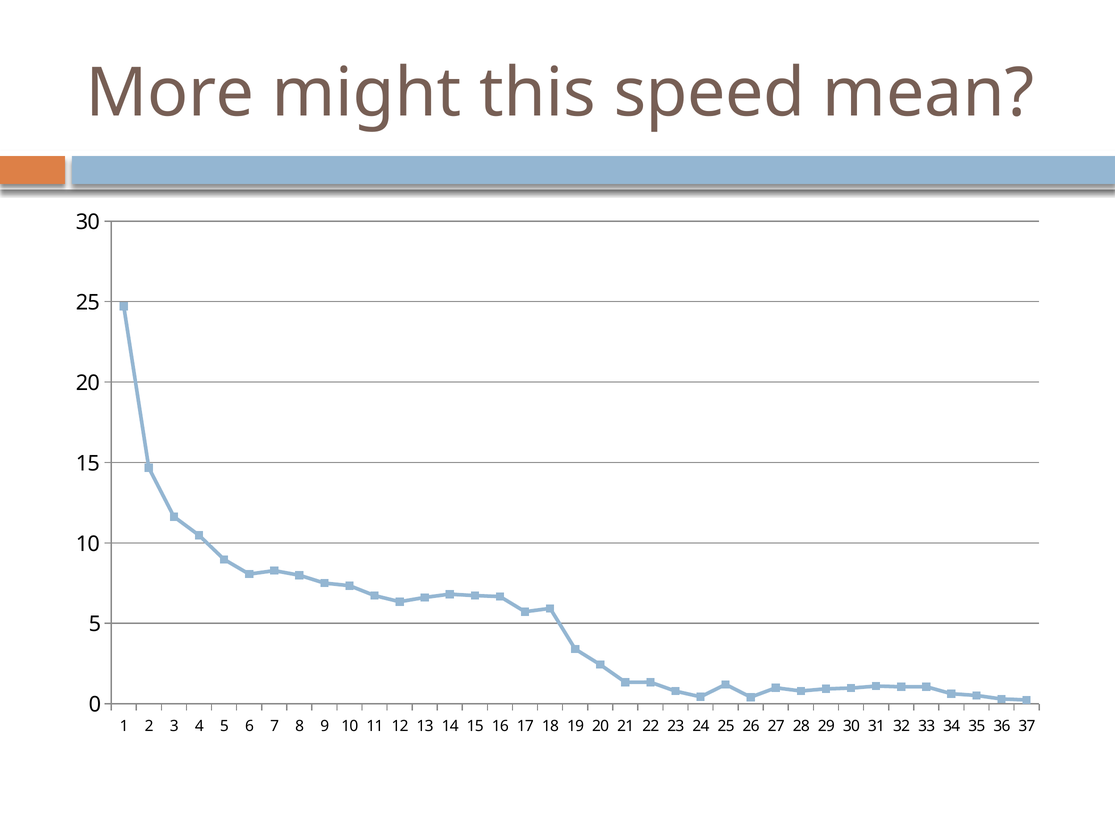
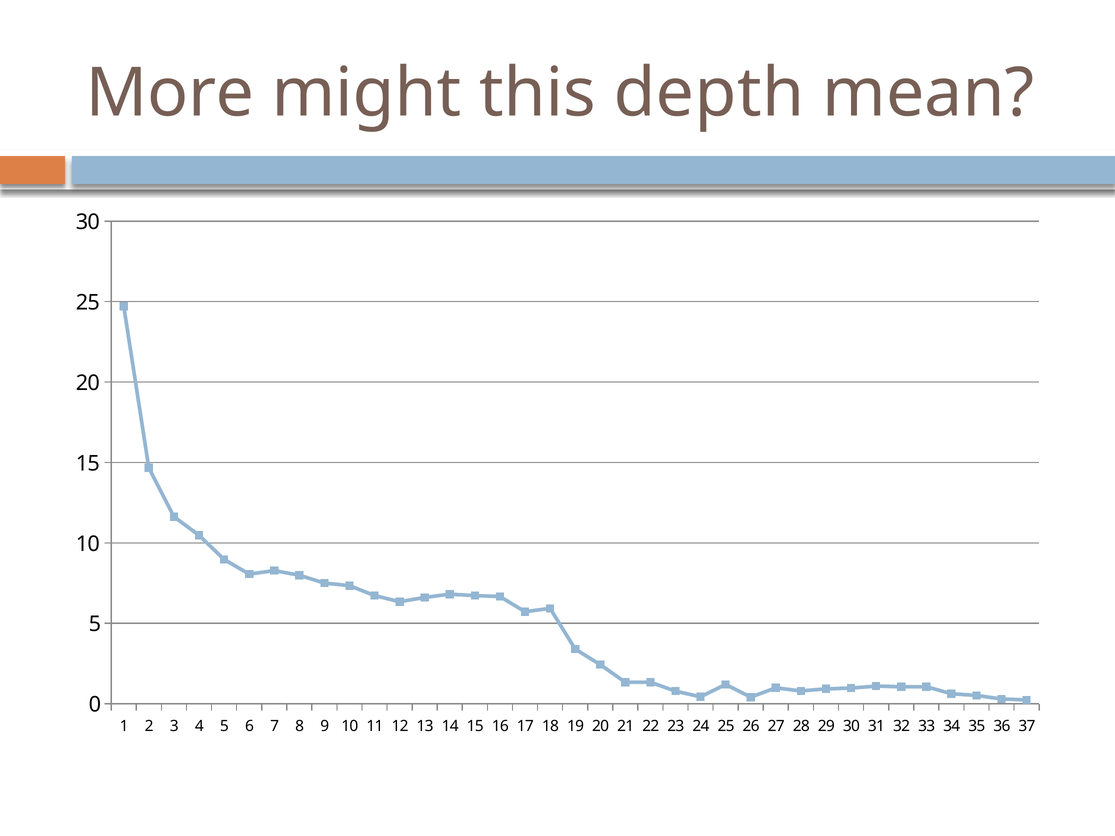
speed: speed -> depth
